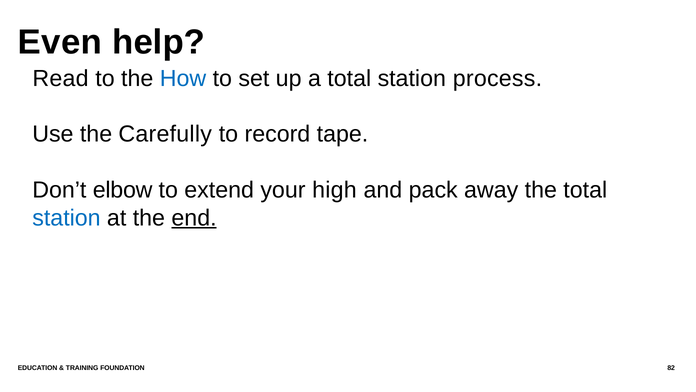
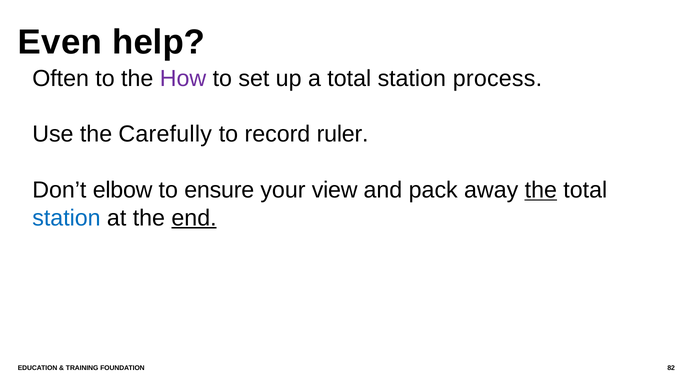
Read: Read -> Often
How colour: blue -> purple
tape: tape -> ruler
extend: extend -> ensure
high: high -> view
the at (541, 190) underline: none -> present
